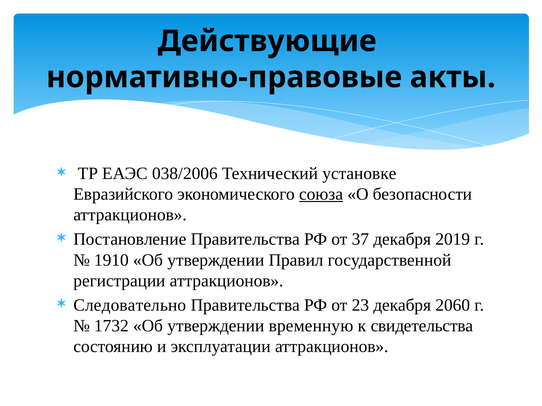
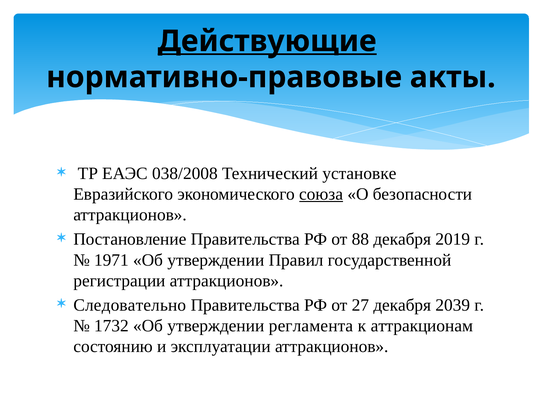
Действующие underline: none -> present
038/2006: 038/2006 -> 038/2008
37: 37 -> 88
1910: 1910 -> 1971
23: 23 -> 27
2060: 2060 -> 2039
временную: временную -> регламента
свидетельства: свидетельства -> аттракционам
